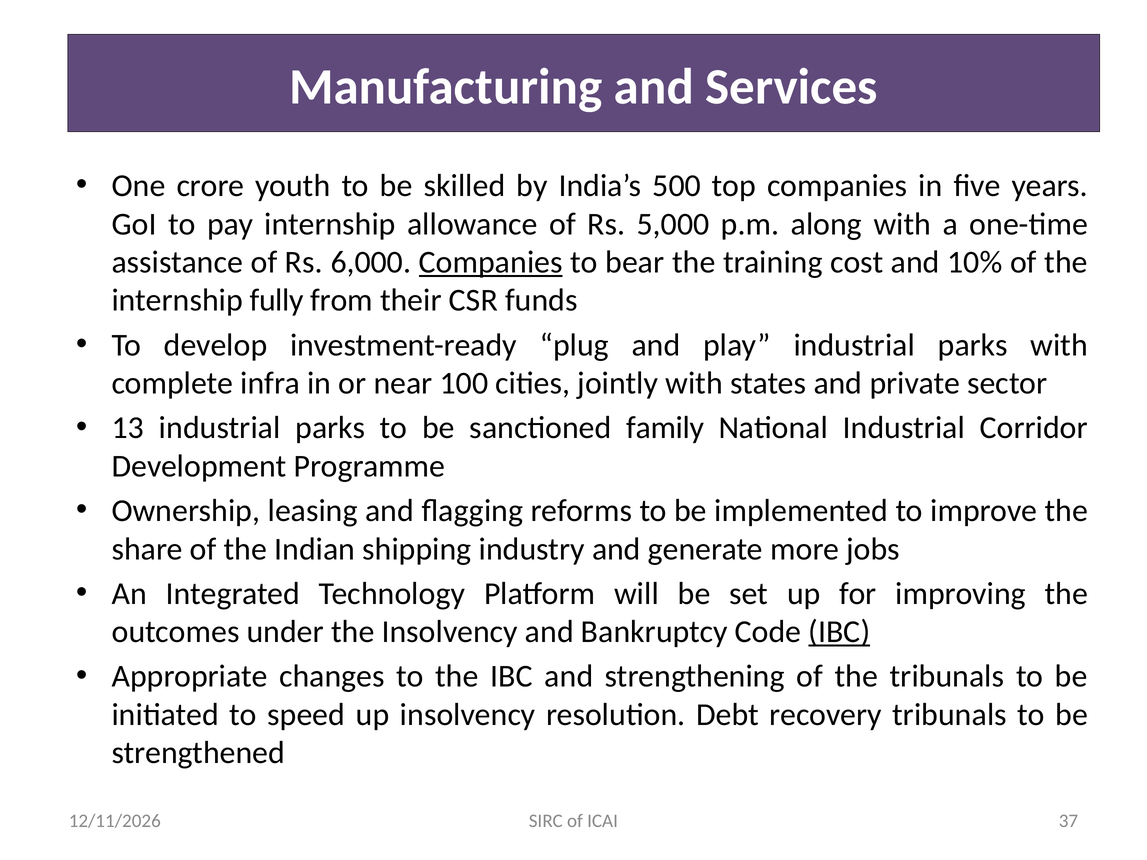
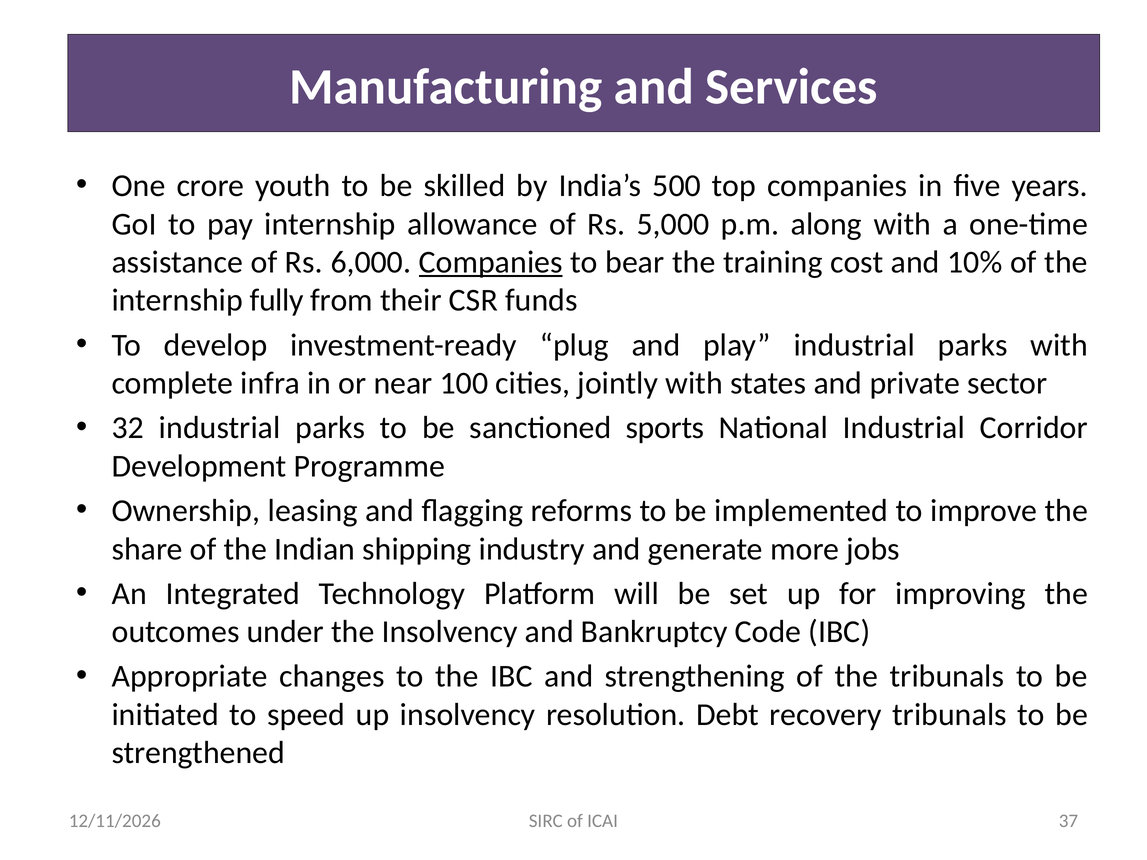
13: 13 -> 32
family: family -> sports
IBC at (839, 632) underline: present -> none
